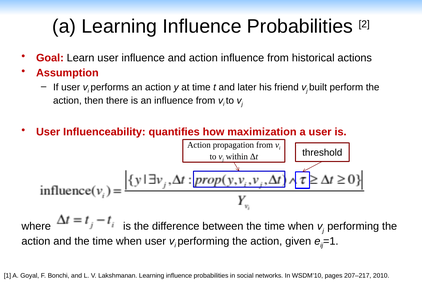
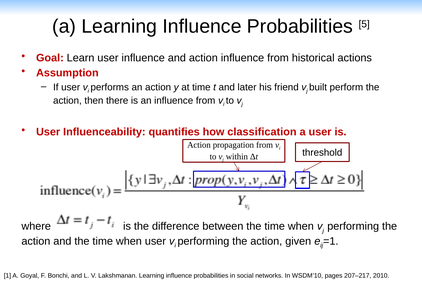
2: 2 -> 5
maximization: maximization -> classification
